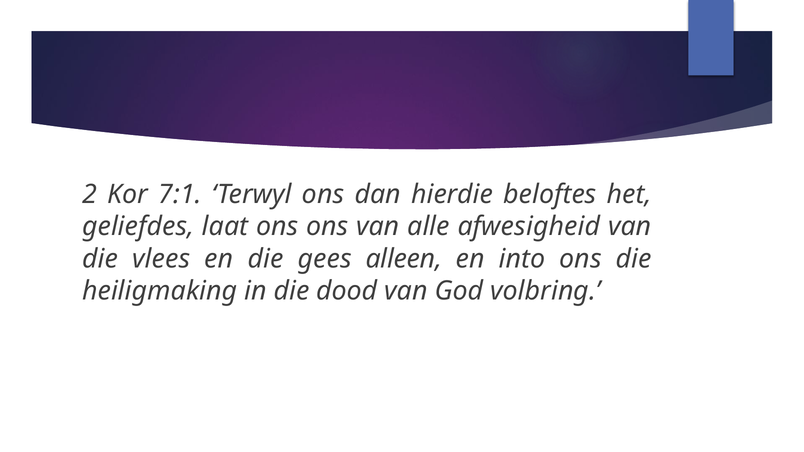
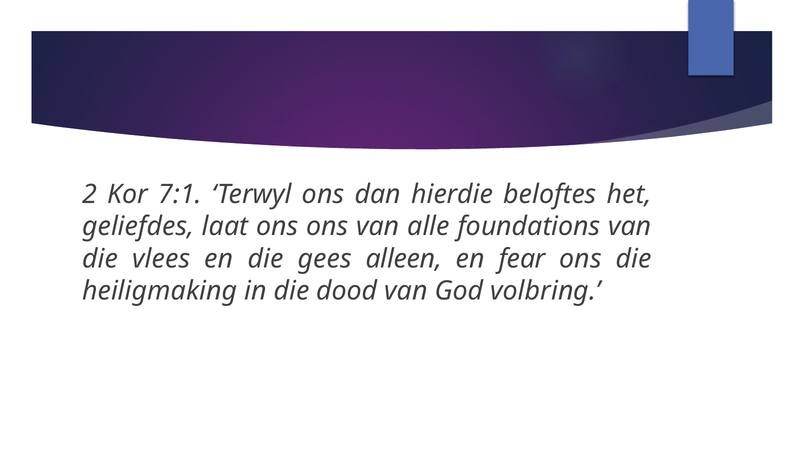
afwesigheid: afwesigheid -> foundations
into: into -> fear
